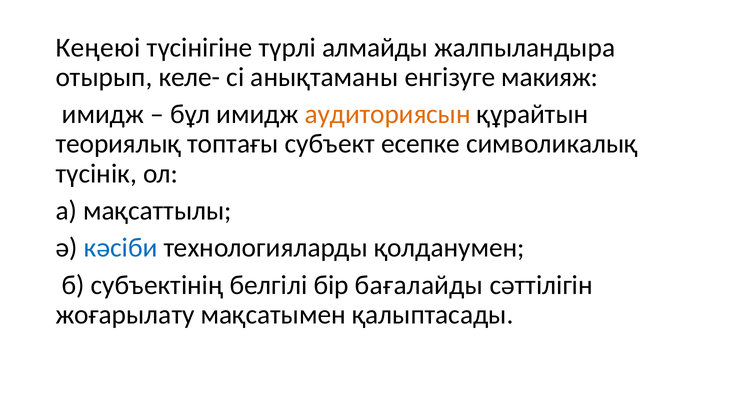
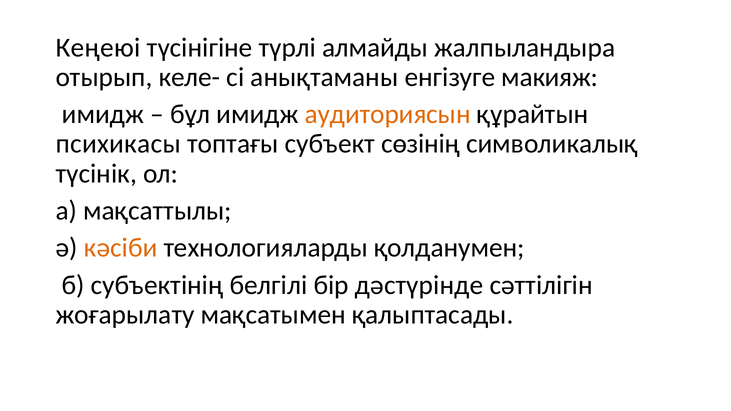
теориялық: теориялық -> психикасы
есепке: есепке -> сөзінің
кəсіби colour: blue -> orange
бағалайды: бағалайды -> дəстүрінде
